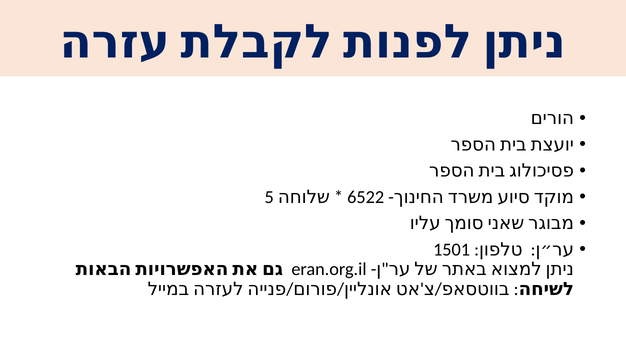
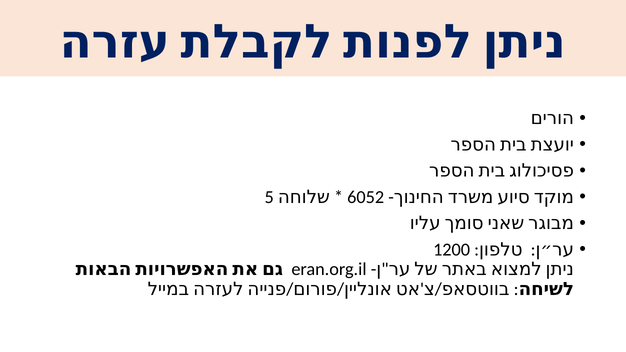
6522: 6522 -> 6052
1501: 1501 -> 1200
